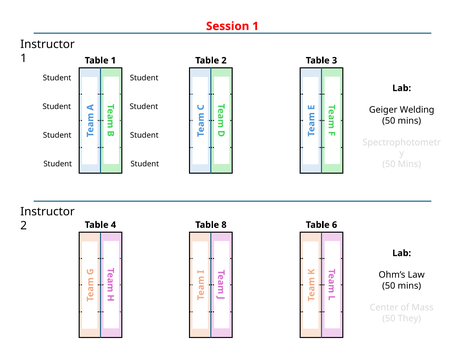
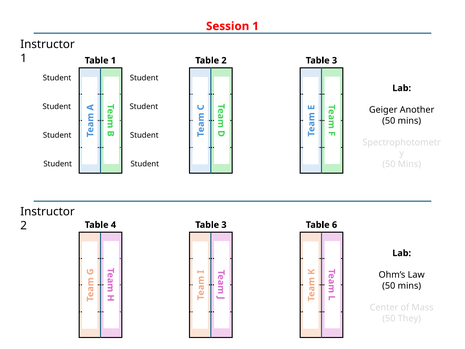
Welding: Welding -> Another
8 at (224, 225): 8 -> 3
